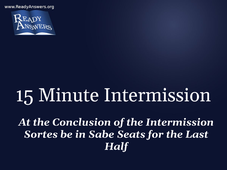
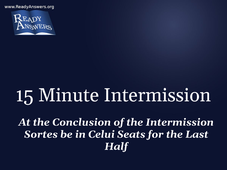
Sabe: Sabe -> Celui
